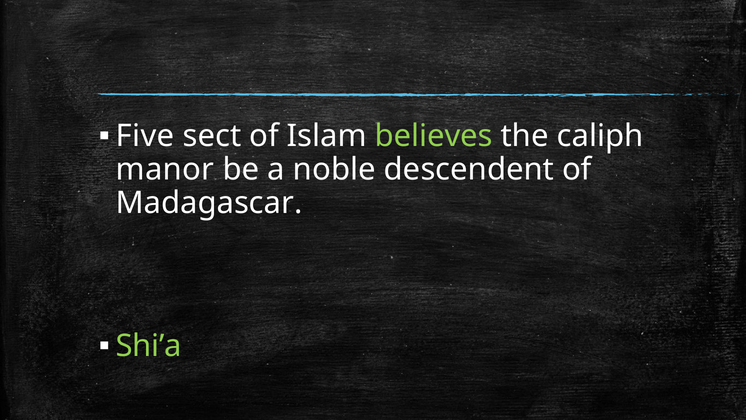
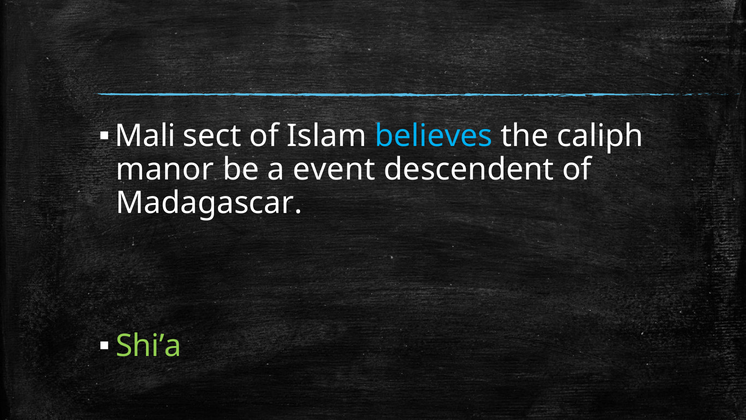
Five: Five -> Mali
believes colour: light green -> light blue
noble: noble -> event
